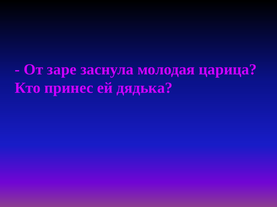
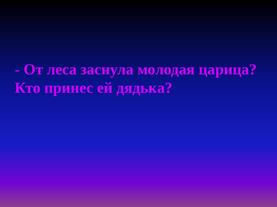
заре: заре -> леса
